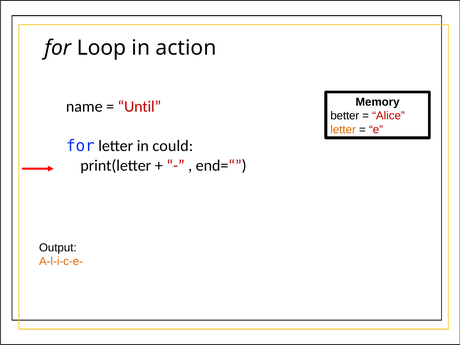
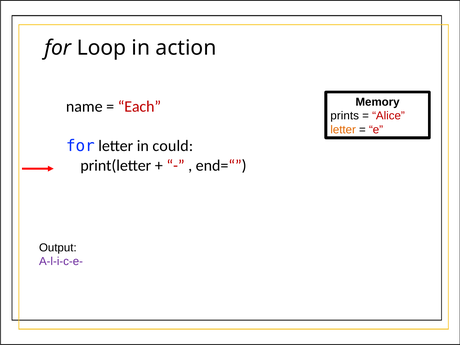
Until: Until -> Each
better: better -> prints
A-l-i-c-e- colour: orange -> purple
